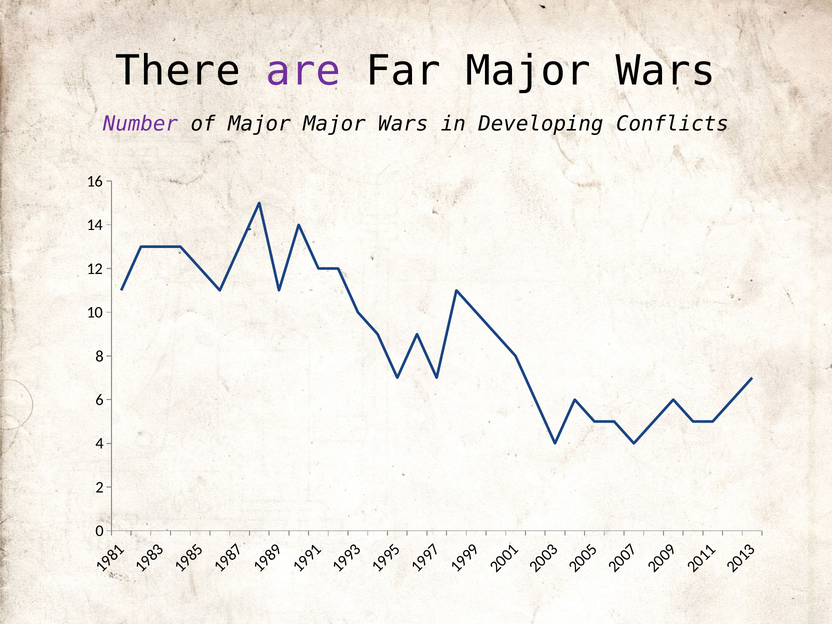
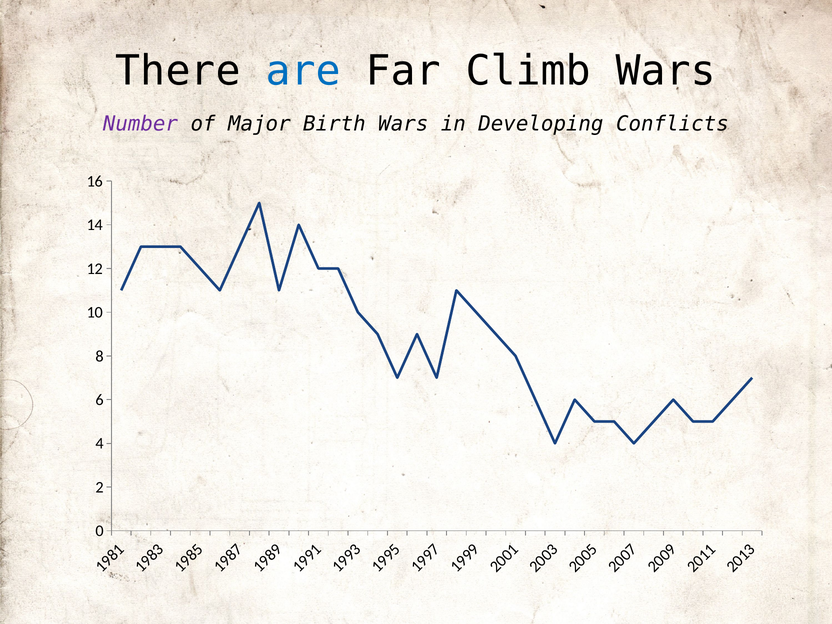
are colour: purple -> blue
Far Major: Major -> Climb
Major Major: Major -> Birth
